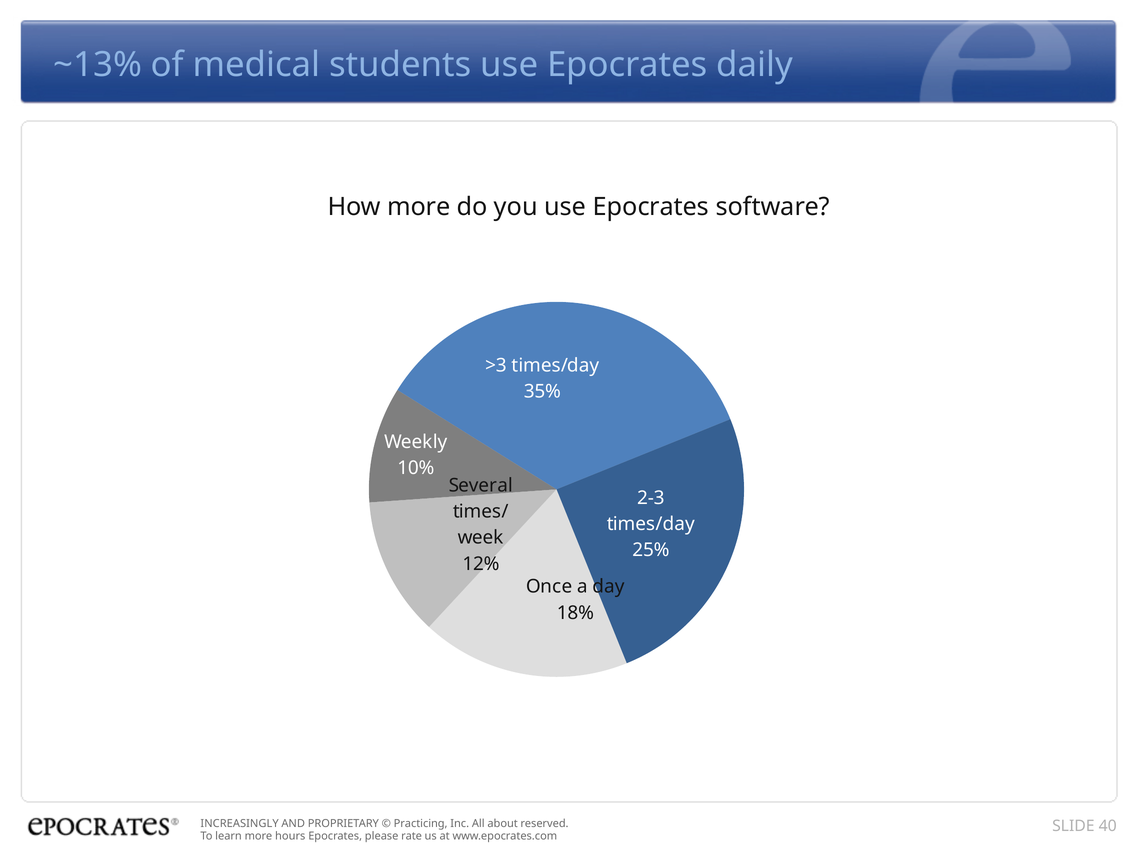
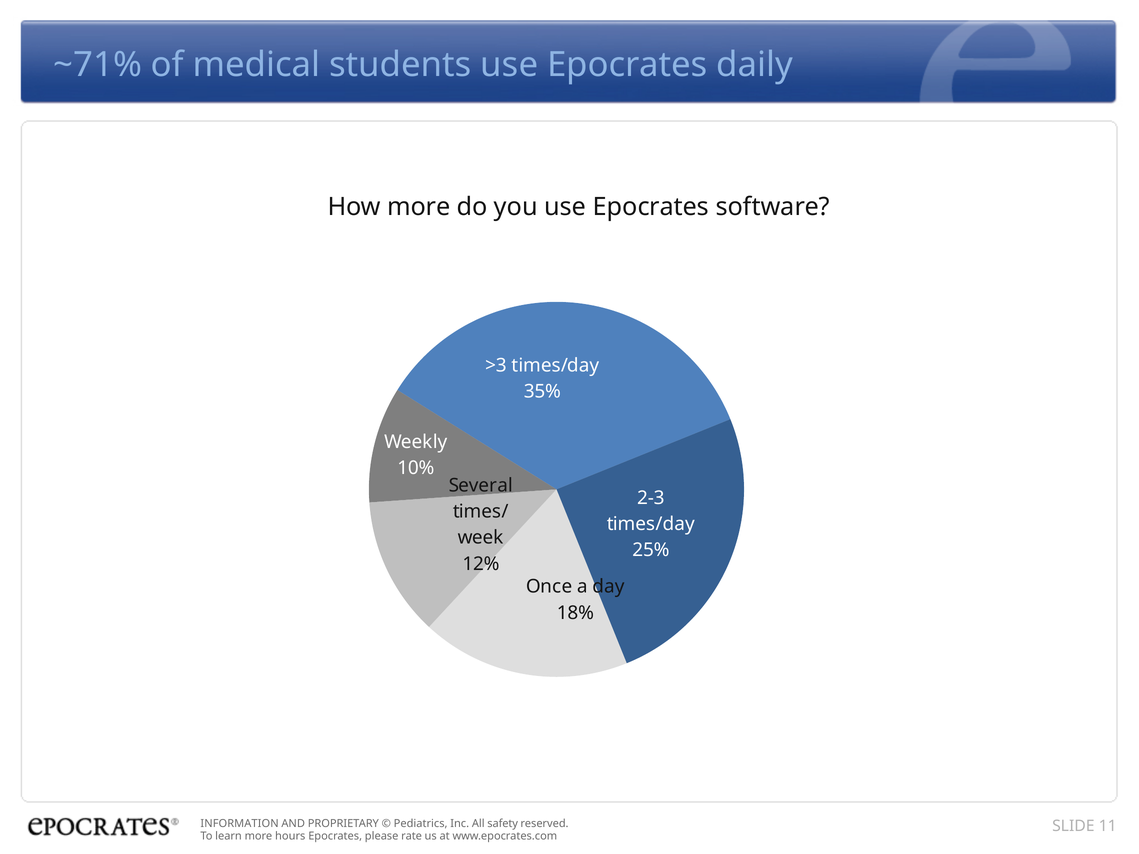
~13%: ~13% -> ~71%
INCREASINGLY: INCREASINGLY -> INFORMATION
Practicing: Practicing -> Pediatrics
about: about -> safety
40: 40 -> 11
